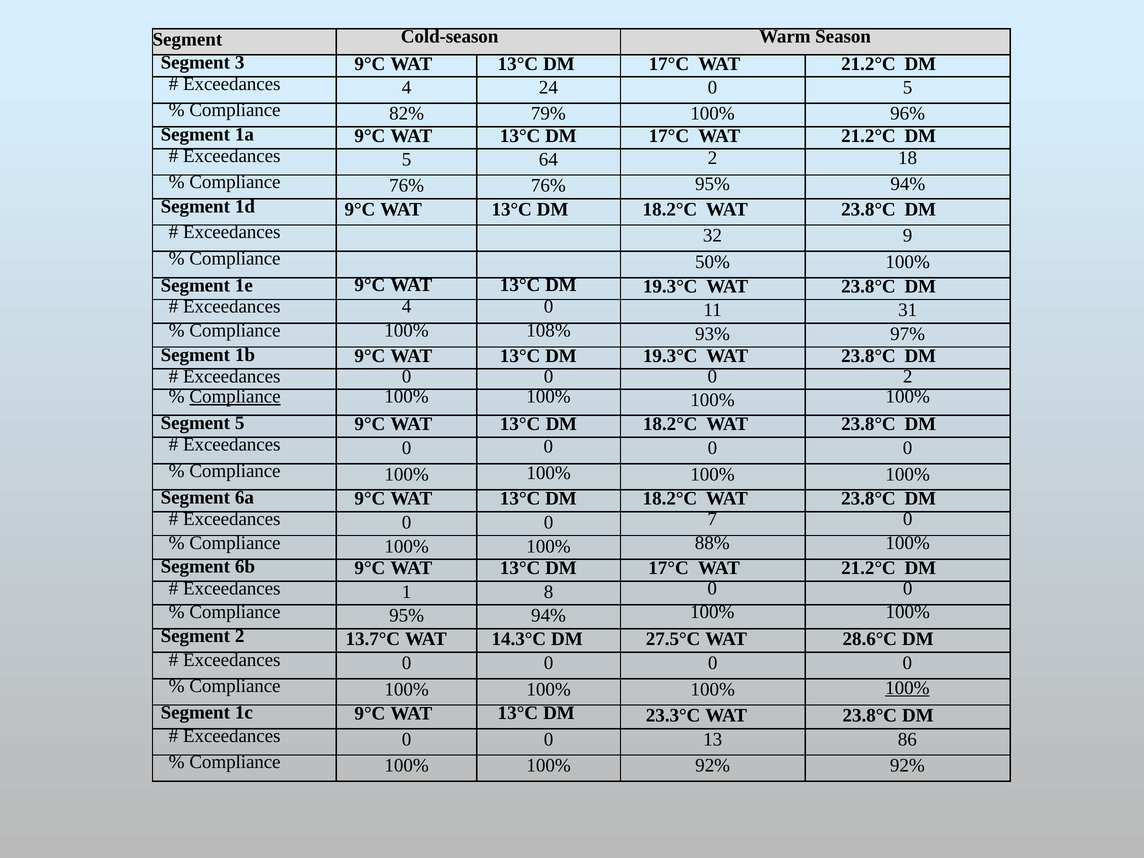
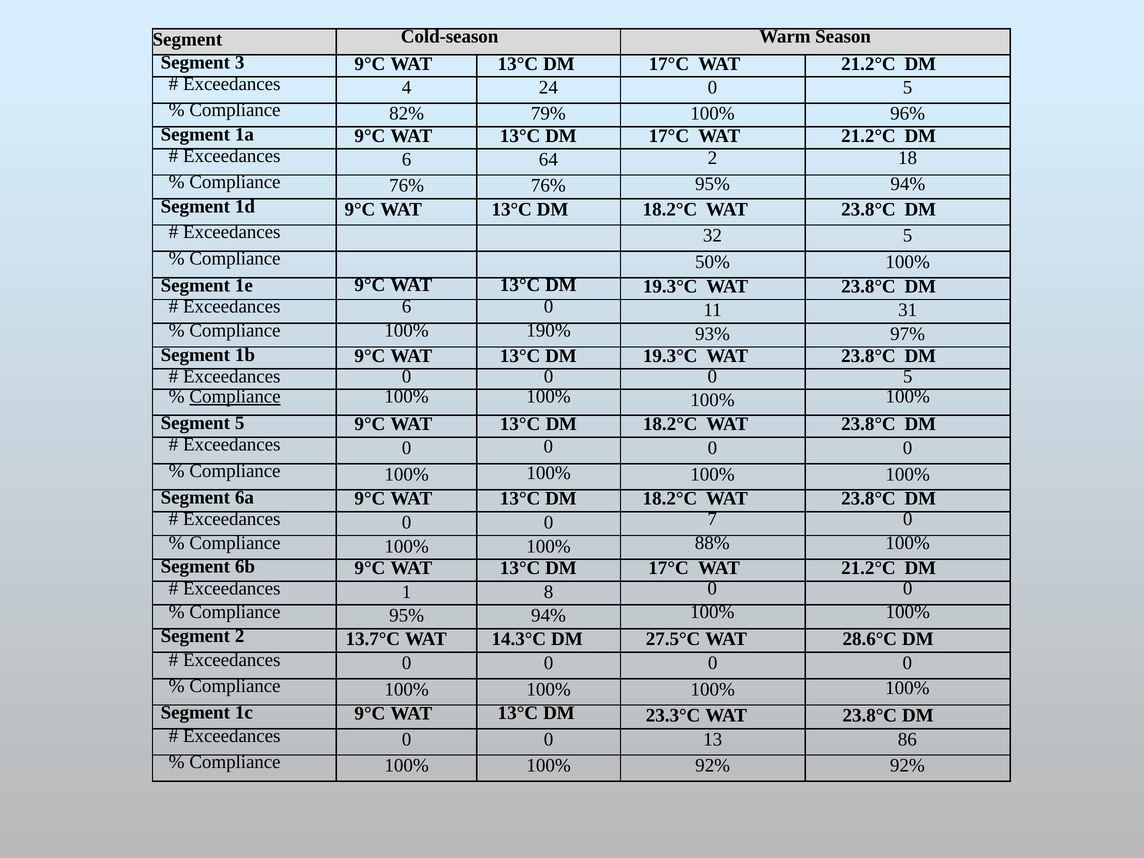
5 at (407, 159): 5 -> 6
32 9: 9 -> 5
4 at (407, 307): 4 -> 6
108%: 108% -> 190%
0 0 2: 2 -> 5
100% at (907, 688) underline: present -> none
